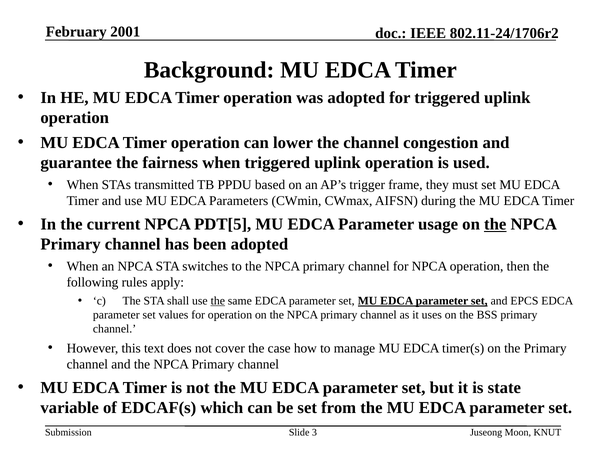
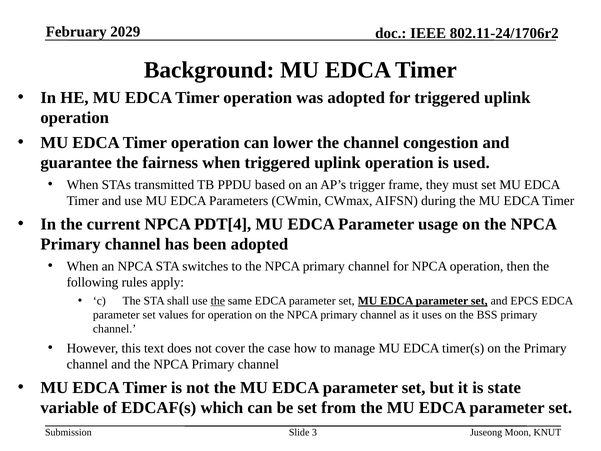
2001: 2001 -> 2029
PDT[5: PDT[5 -> PDT[4
the at (495, 224) underline: present -> none
